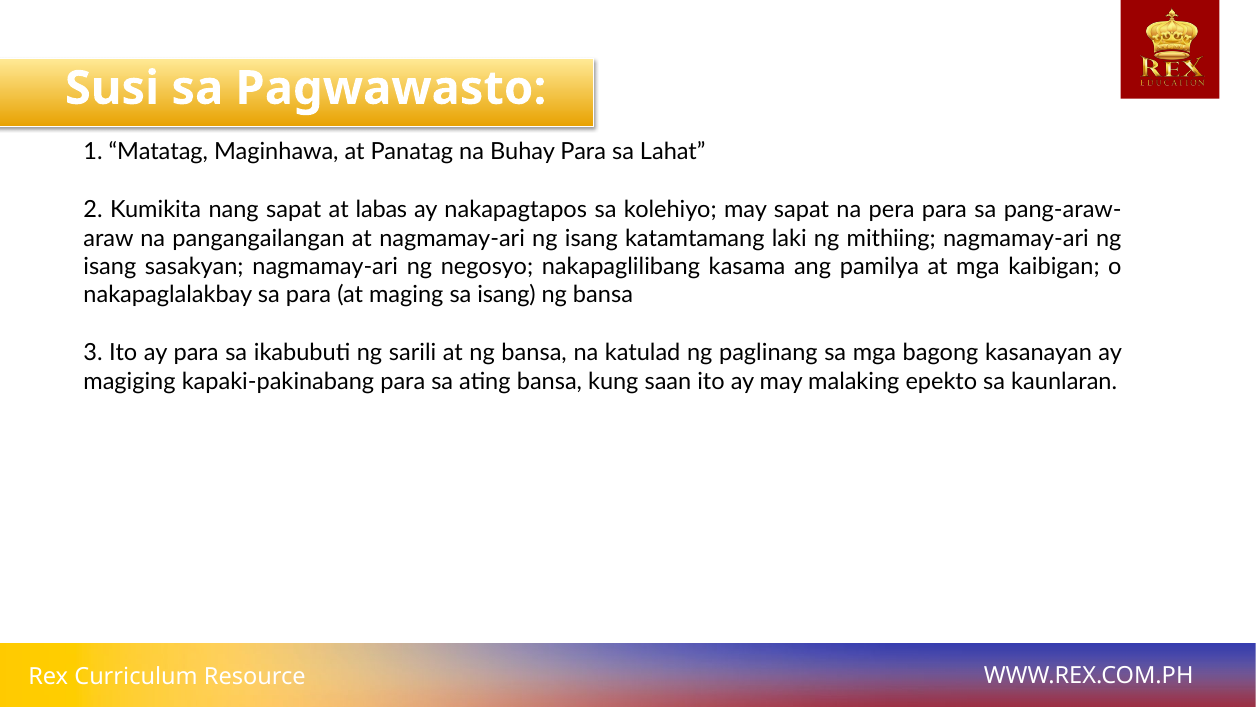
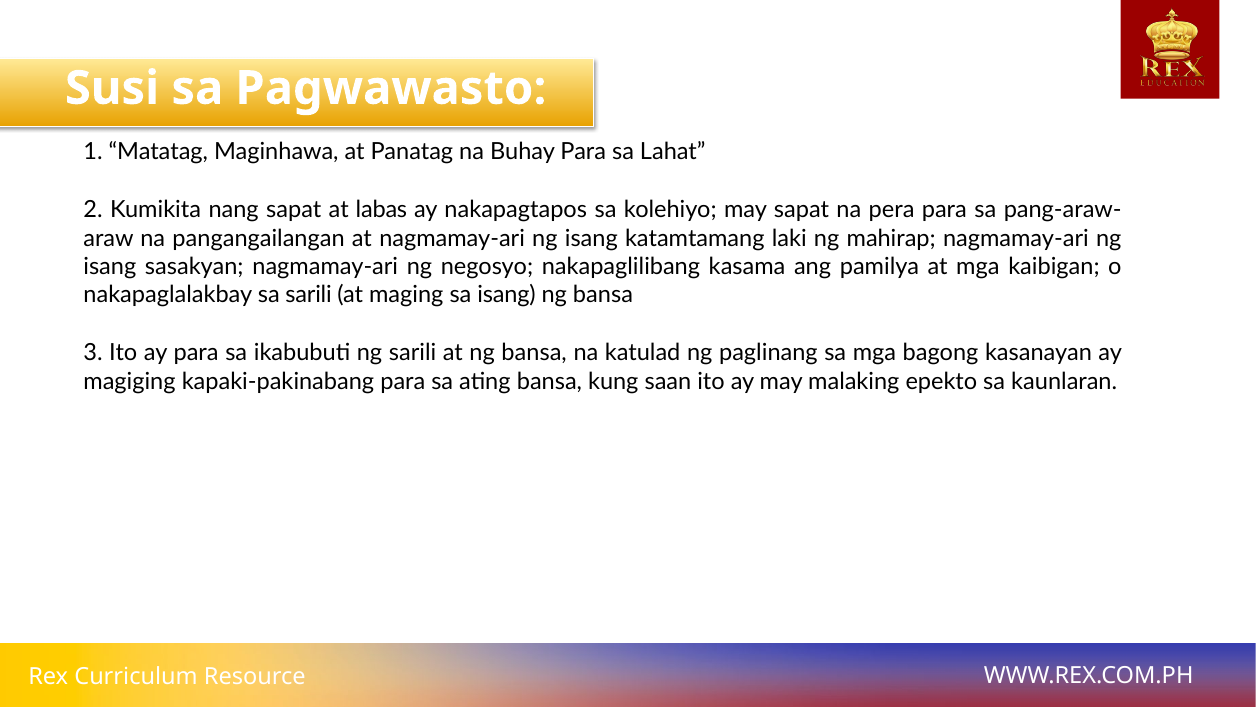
mithiing: mithiing -> mahirap
sa para: para -> sarili
